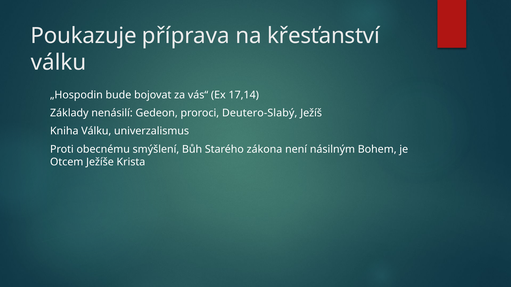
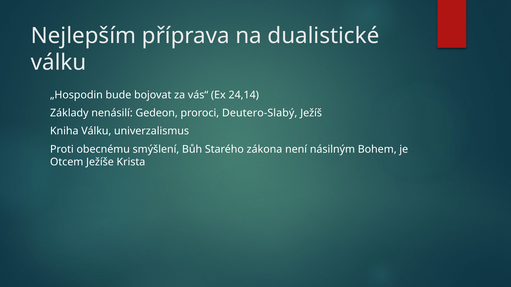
Poukazuje: Poukazuje -> Nejlepším
křesťanství: křesťanství -> dualistické
17,14: 17,14 -> 24,14
